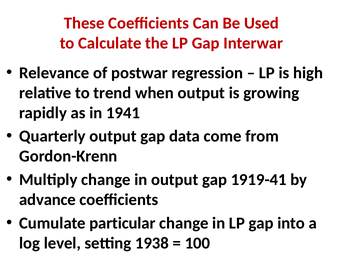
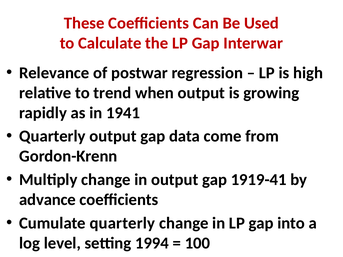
Cumulate particular: particular -> quarterly
1938: 1938 -> 1994
